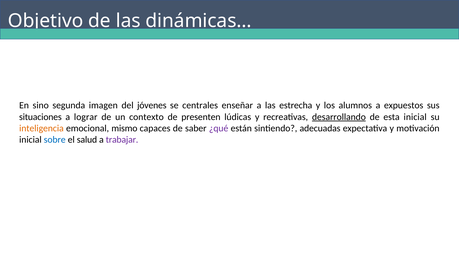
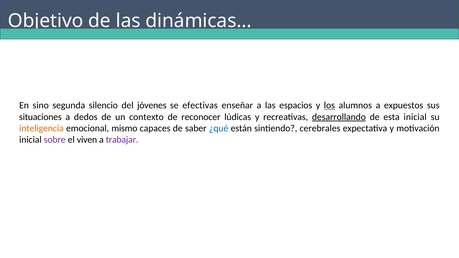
imagen: imagen -> silencio
centrales: centrales -> efectivas
estrecha: estrecha -> espacios
los underline: none -> present
lograr: lograr -> dedos
presenten: presenten -> reconocer
¿qué colour: purple -> blue
adecuadas: adecuadas -> cerebrales
sobre colour: blue -> purple
salud: salud -> viven
